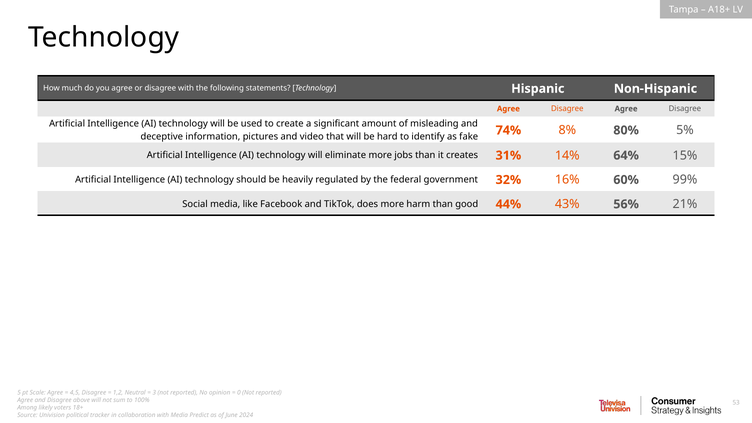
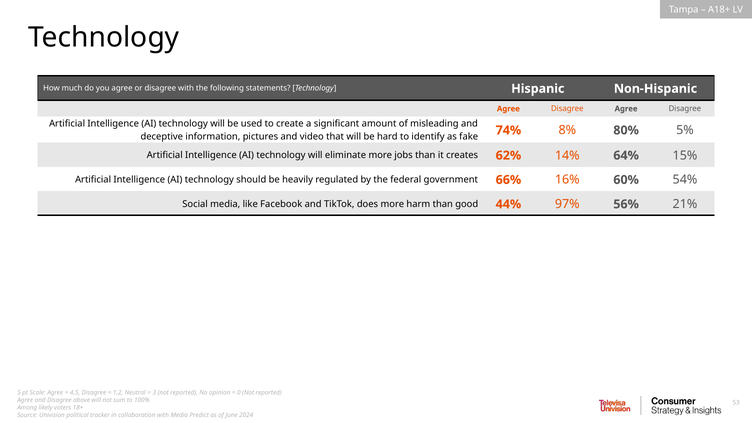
31%: 31% -> 62%
32%: 32% -> 66%
99%: 99% -> 54%
43%: 43% -> 97%
